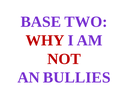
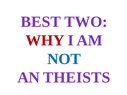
BASE: BASE -> BEST
NOT colour: red -> blue
BULLIES: BULLIES -> THEISTS
